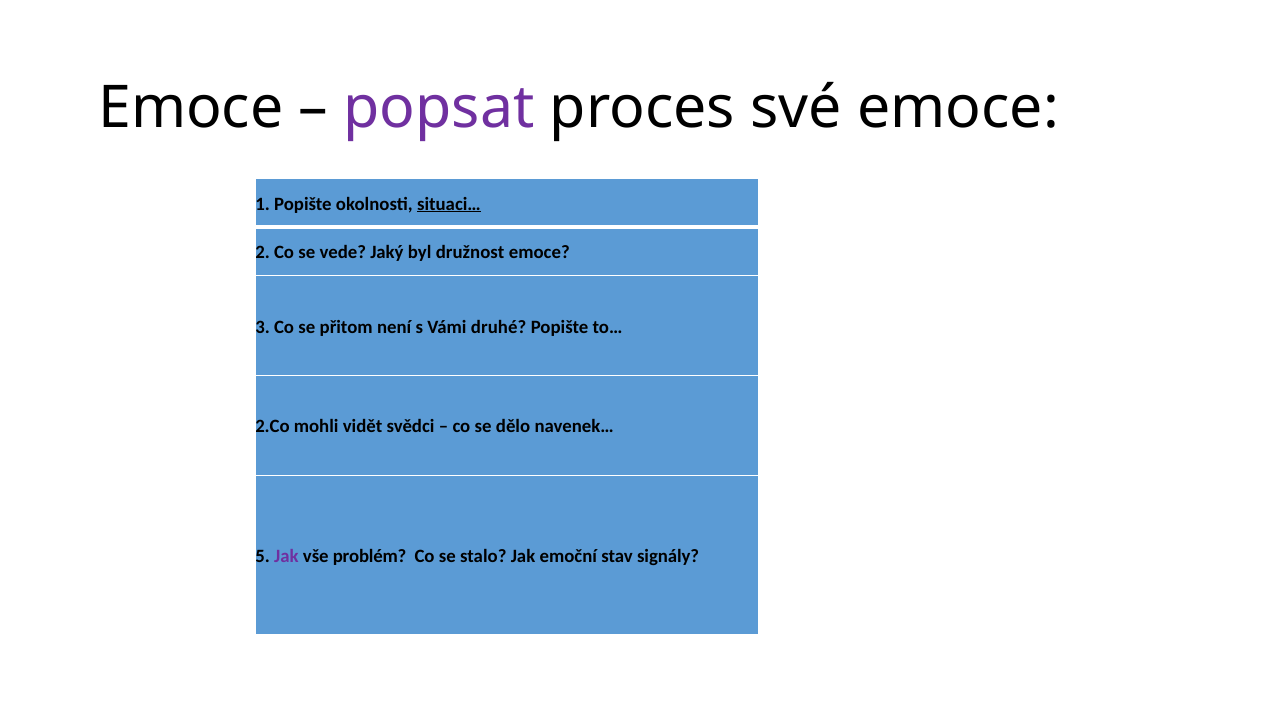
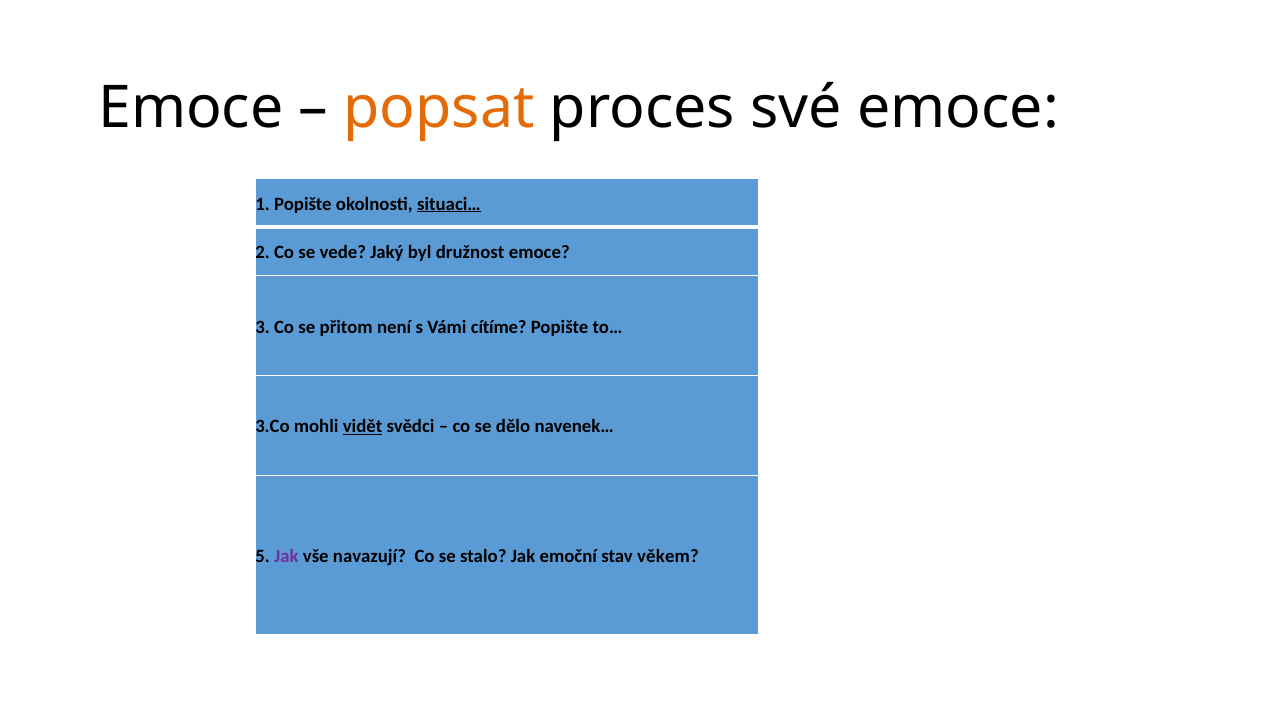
popsat colour: purple -> orange
druhé: druhé -> cítíme
2.Co: 2.Co -> 3.Co
vidět underline: none -> present
problém: problém -> navazují
signály: signály -> věkem
